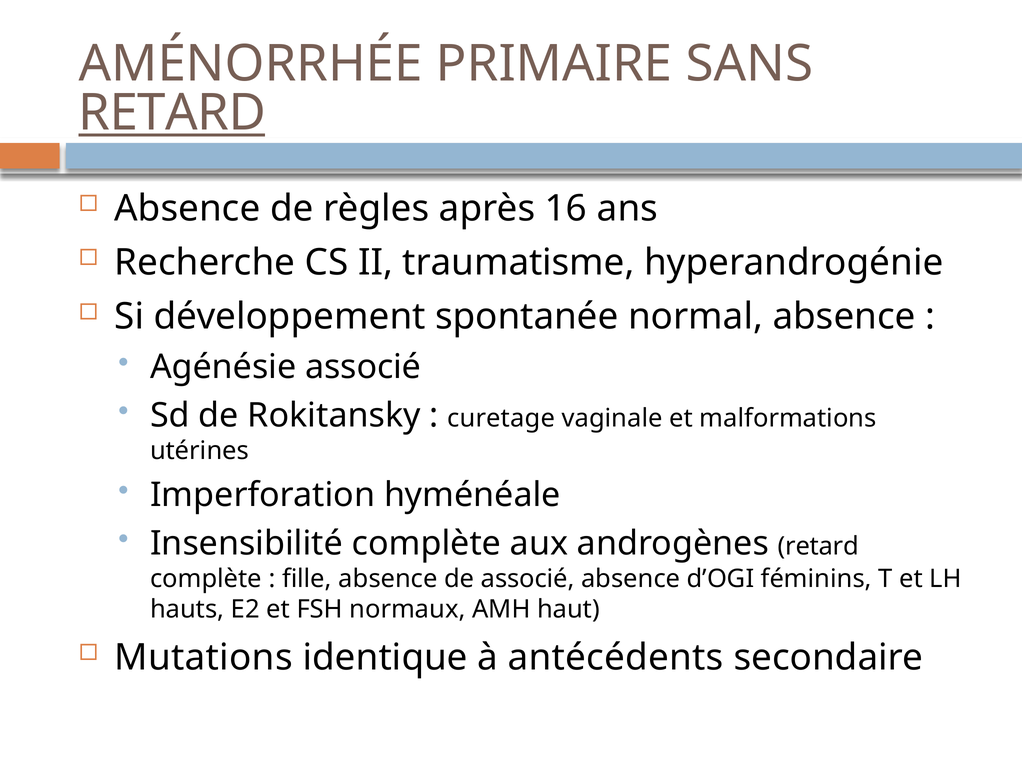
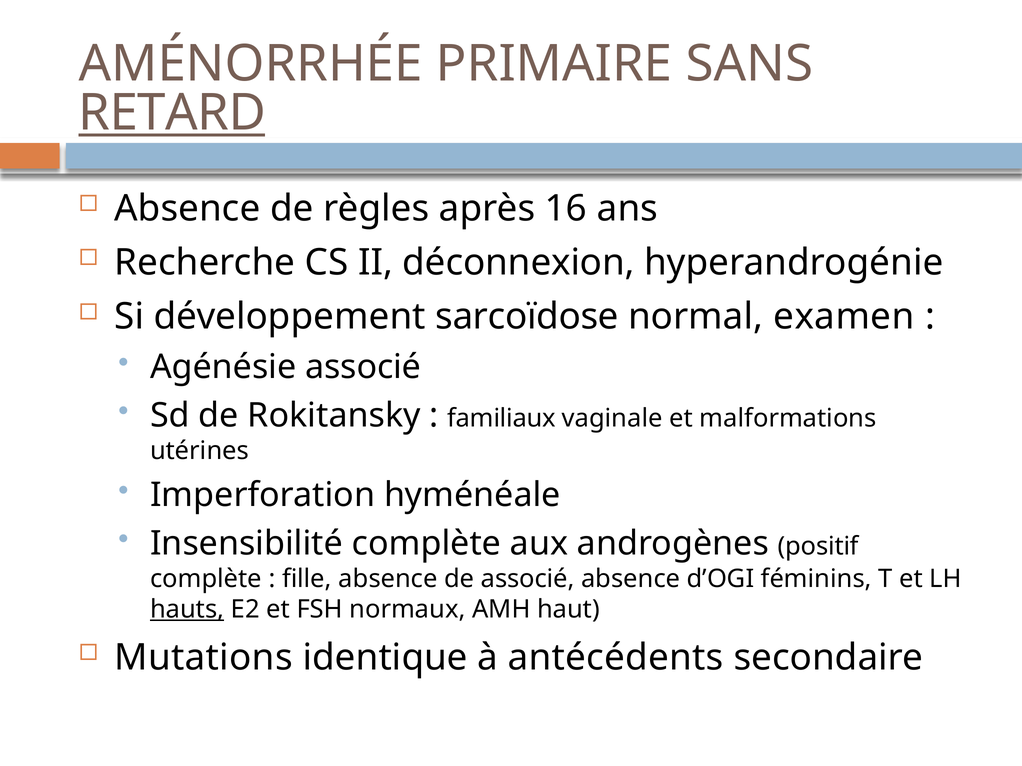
traumatisme: traumatisme -> déconnexion
spontanée: spontanée -> sarcoïdose
normal absence: absence -> examen
curetage: curetage -> familiaux
androgènes retard: retard -> positif
hauts underline: none -> present
